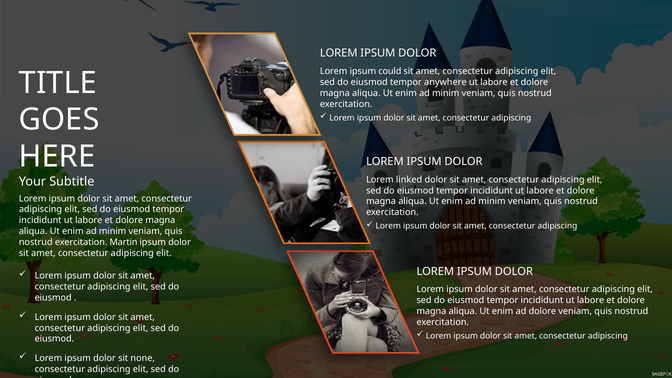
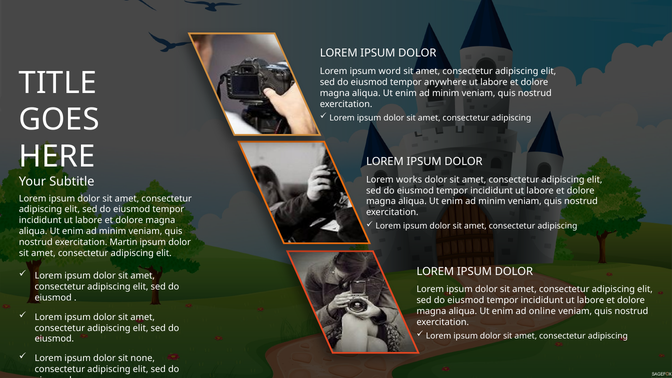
could: could -> word
linked: linked -> works
ad dolore: dolore -> online
